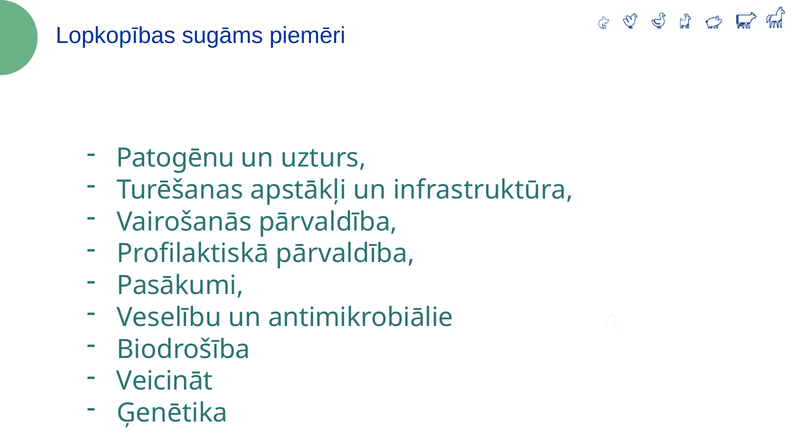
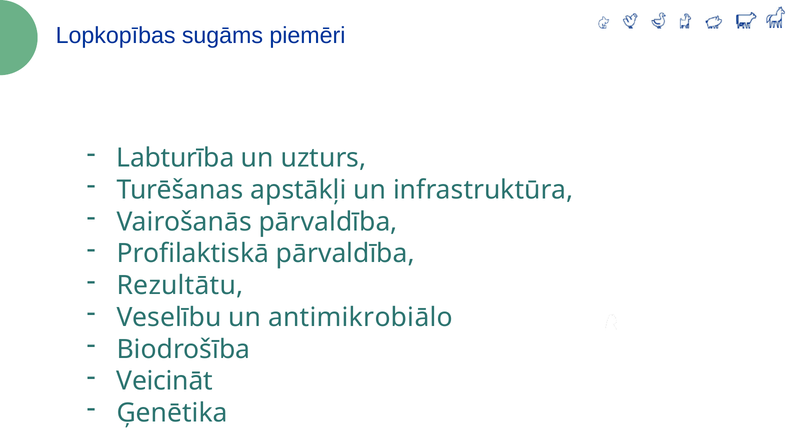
Patogēnu: Patogēnu -> Labturība
Pasākumi: Pasākumi -> Rezultātu
antimikrobiālie: antimikrobiālie -> antimikrobiālo
